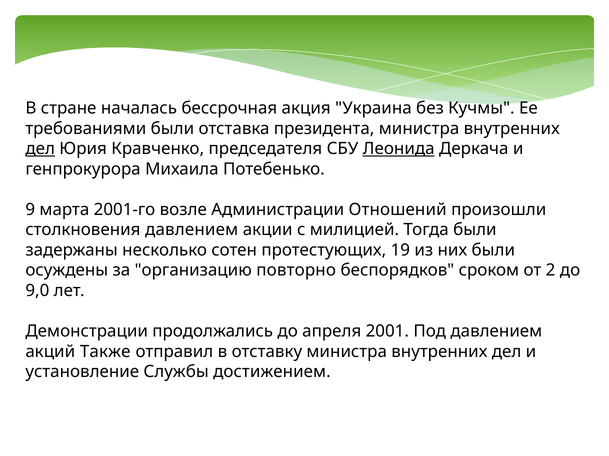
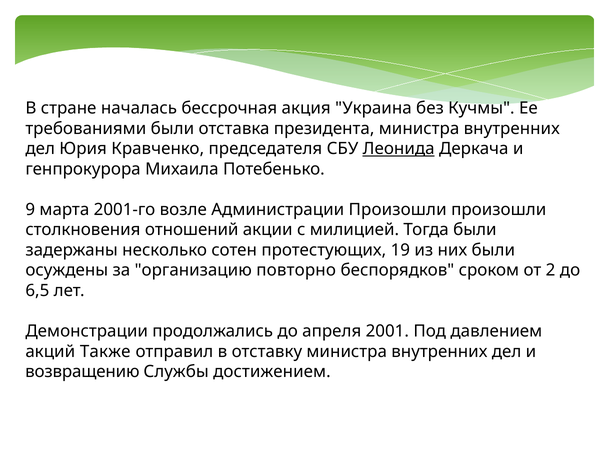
дел at (40, 149) underline: present -> none
Администрации Отношений: Отношений -> Произошли
столкновения давлением: давлением -> отношений
9,0: 9,0 -> 6,5
установление: установление -> возвращению
